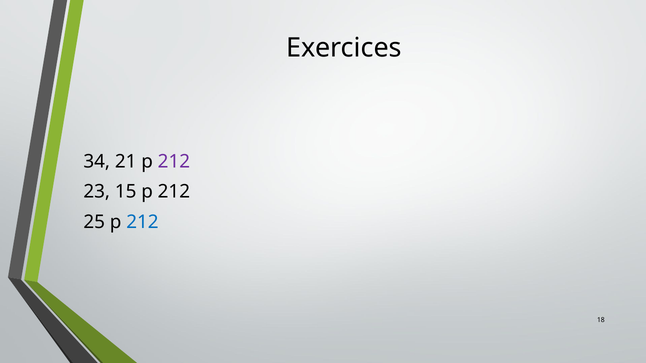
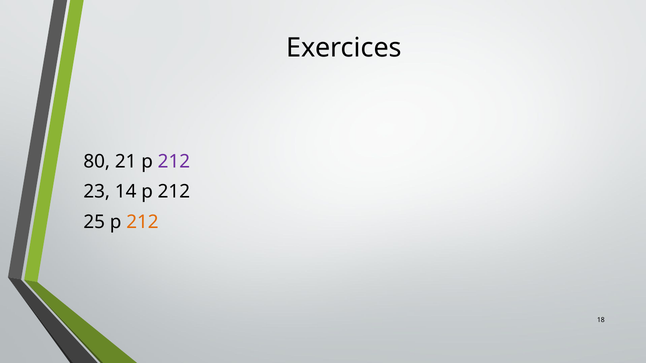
34: 34 -> 80
15: 15 -> 14
212 at (142, 222) colour: blue -> orange
